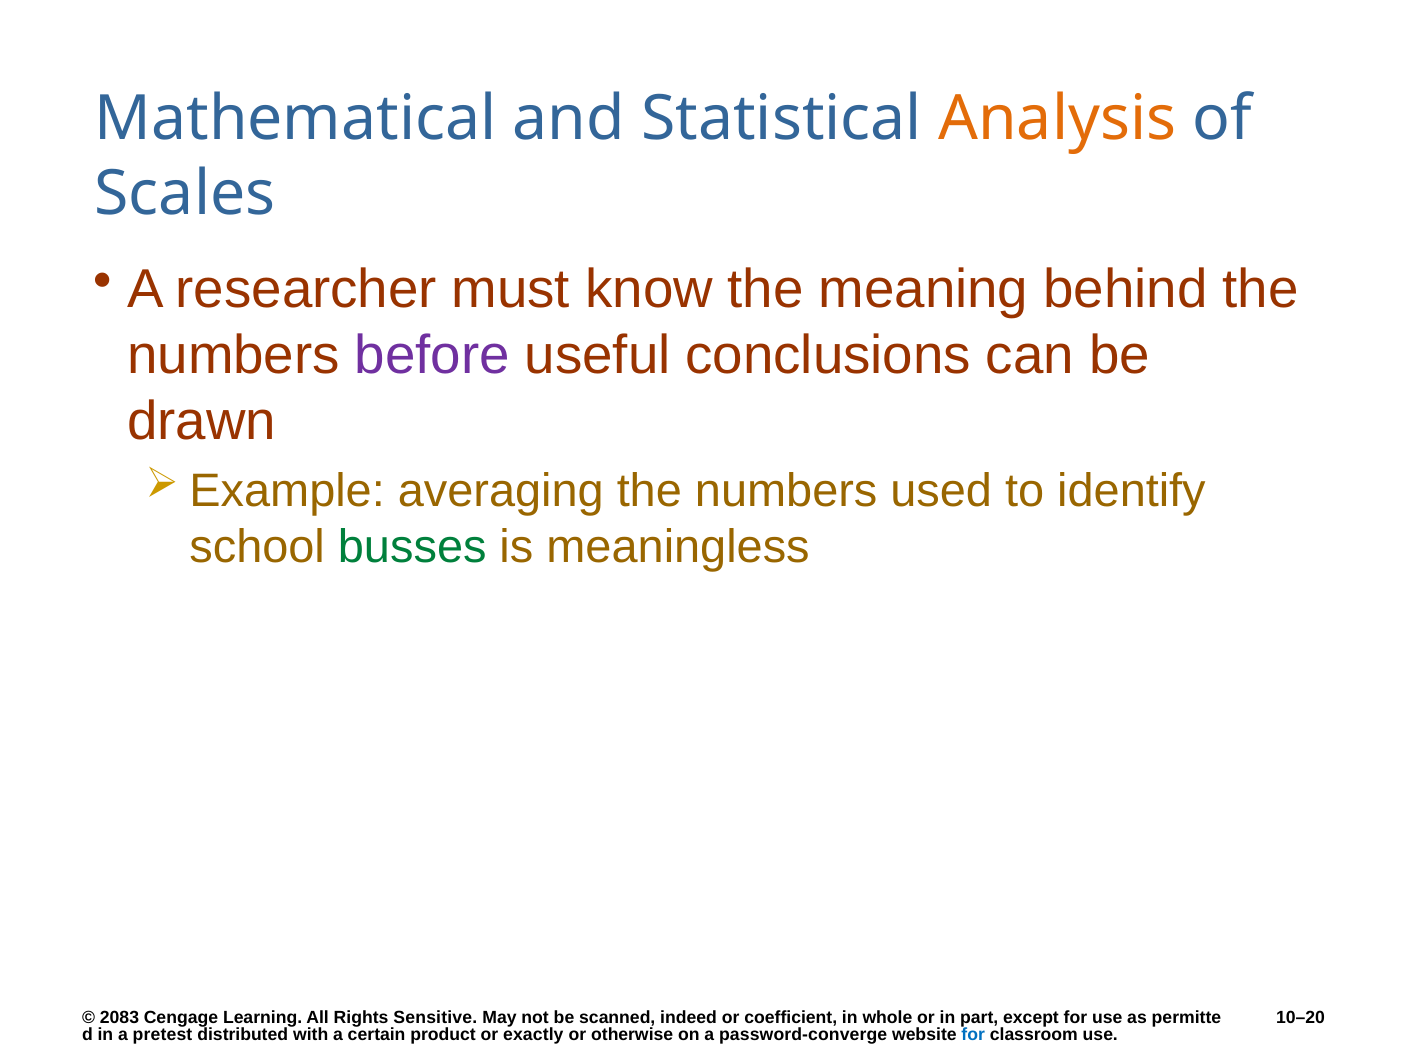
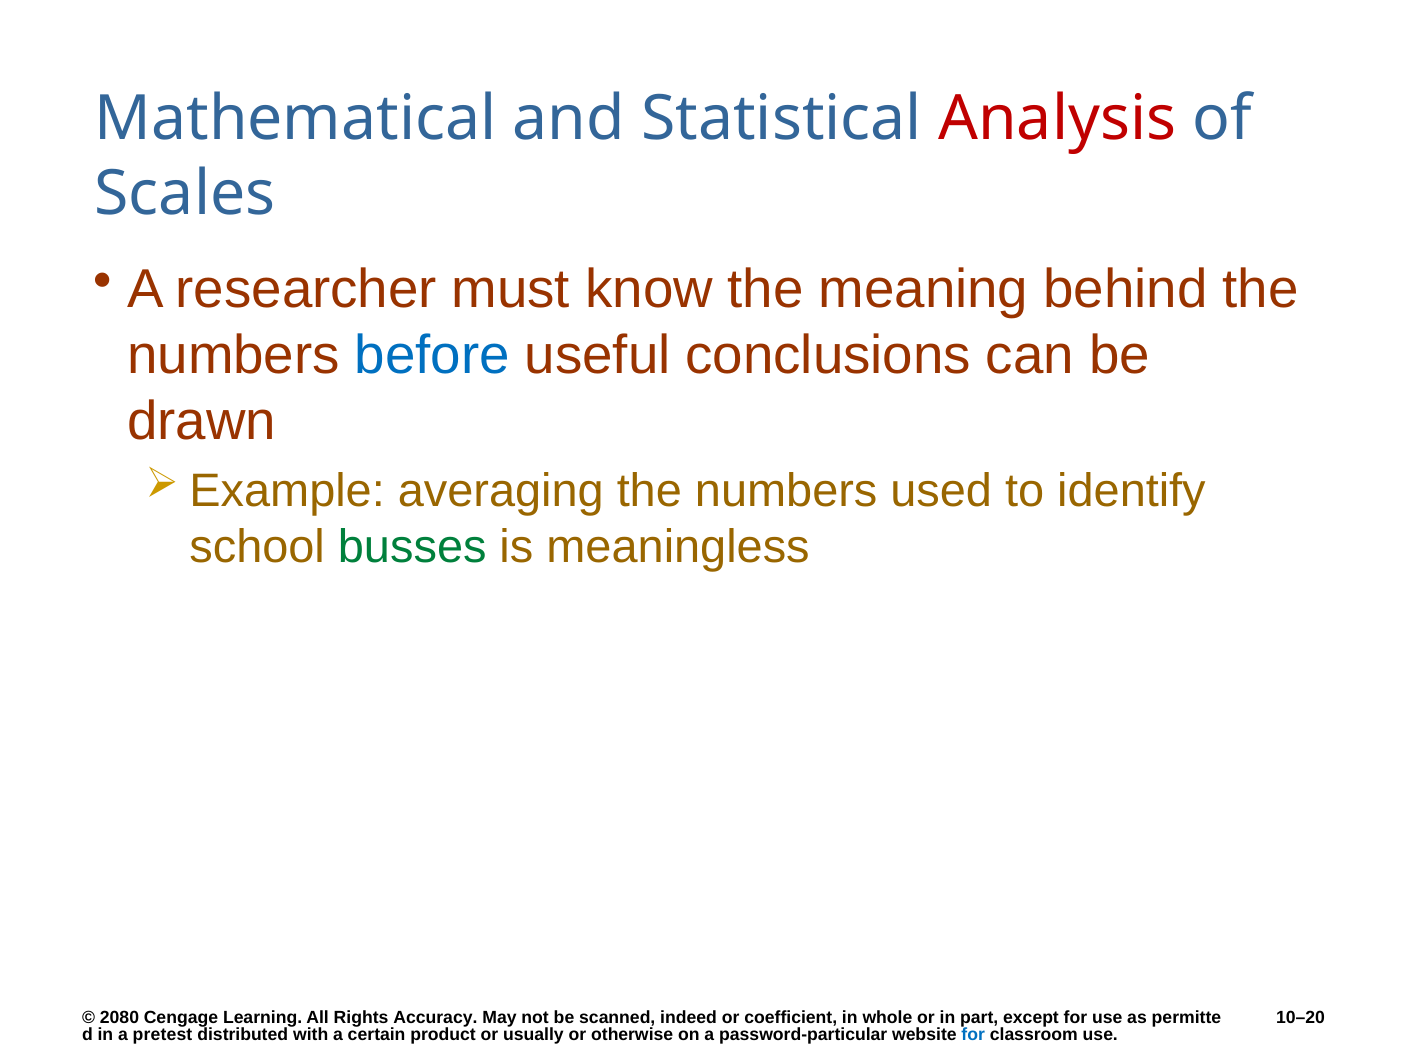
Analysis colour: orange -> red
before colour: purple -> blue
2083: 2083 -> 2080
Sensitive: Sensitive -> Accuracy
exactly: exactly -> usually
password-converge: password-converge -> password-particular
